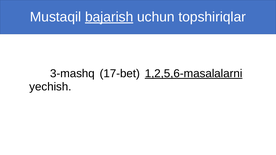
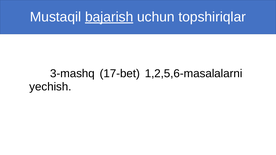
1,2,5,6-masalalarni underline: present -> none
